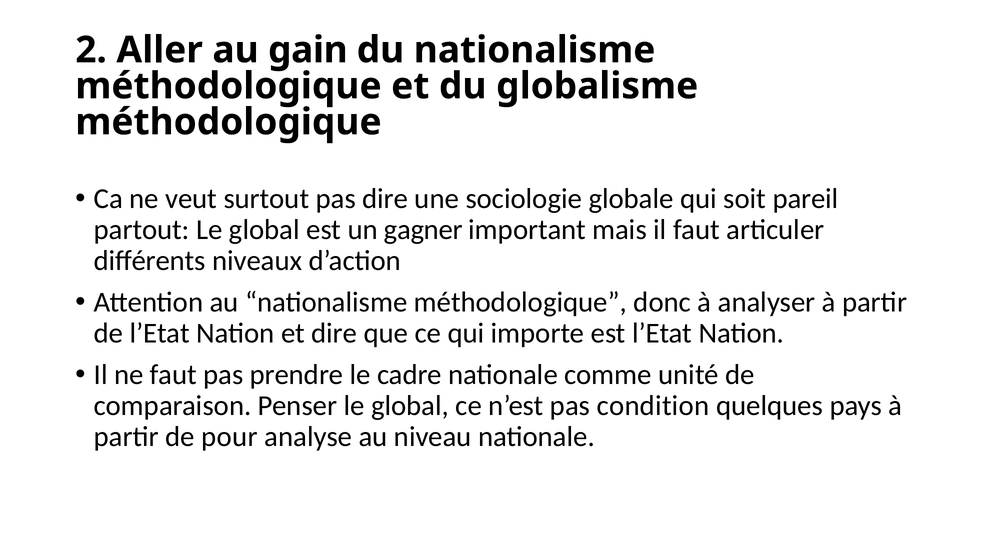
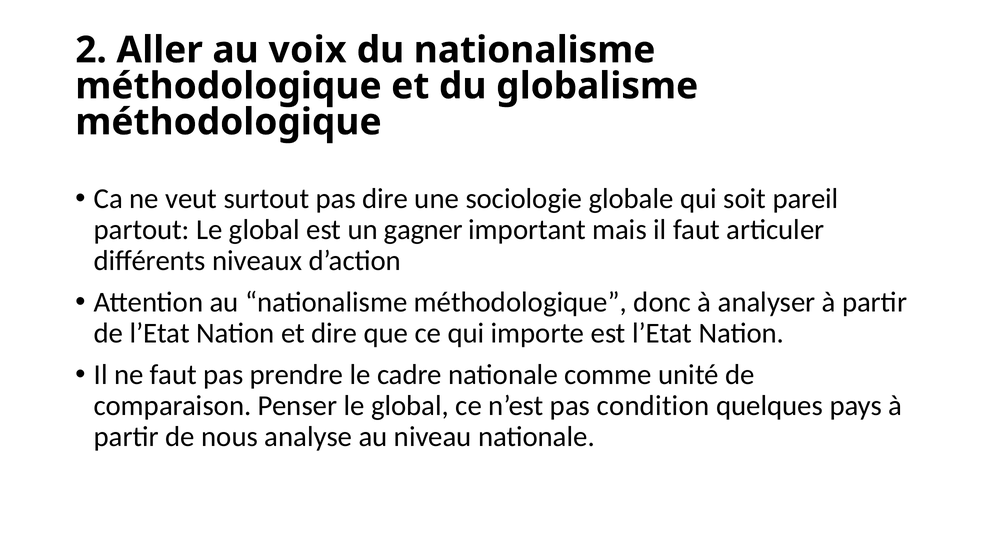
gain: gain -> voix
pour: pour -> nous
